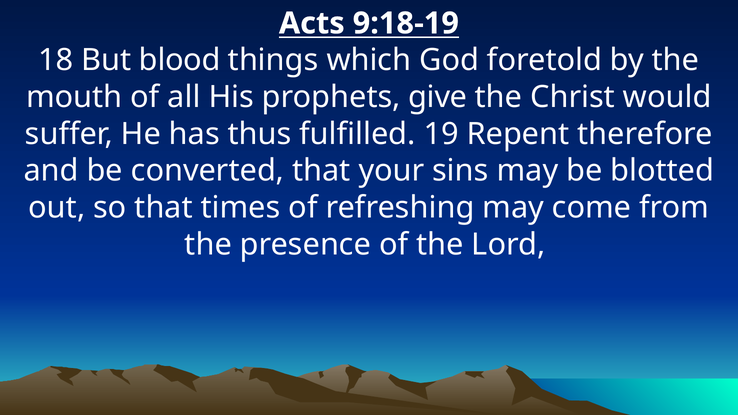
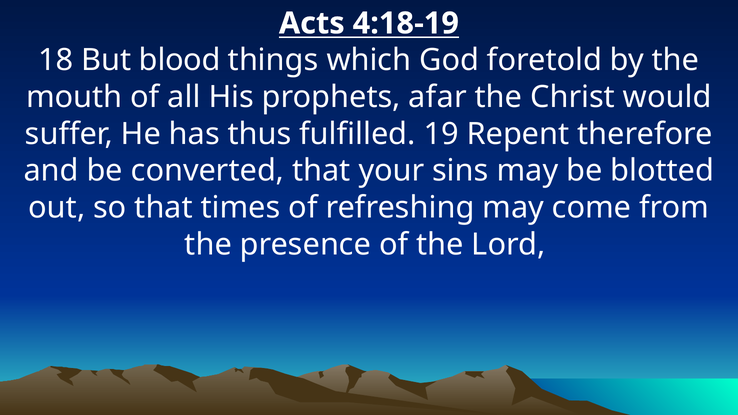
9:18-19: 9:18-19 -> 4:18-19
give: give -> afar
